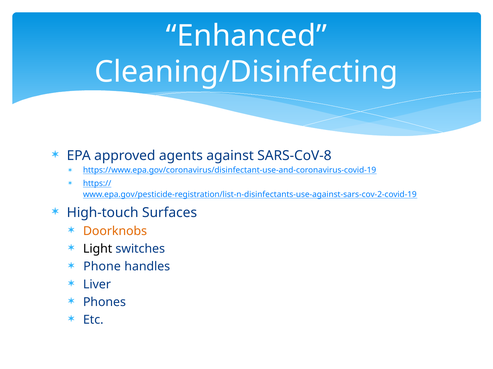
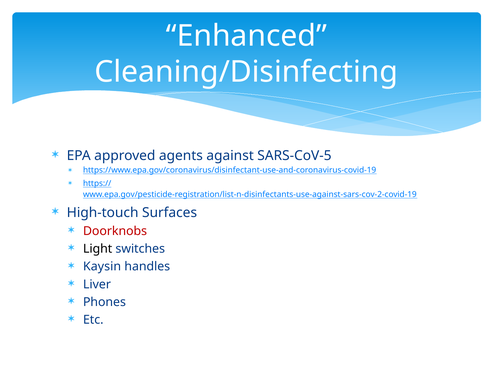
SARS-CoV-8: SARS-CoV-8 -> SARS-CoV-5
Doorknobs colour: orange -> red
Phone: Phone -> Kaysin
